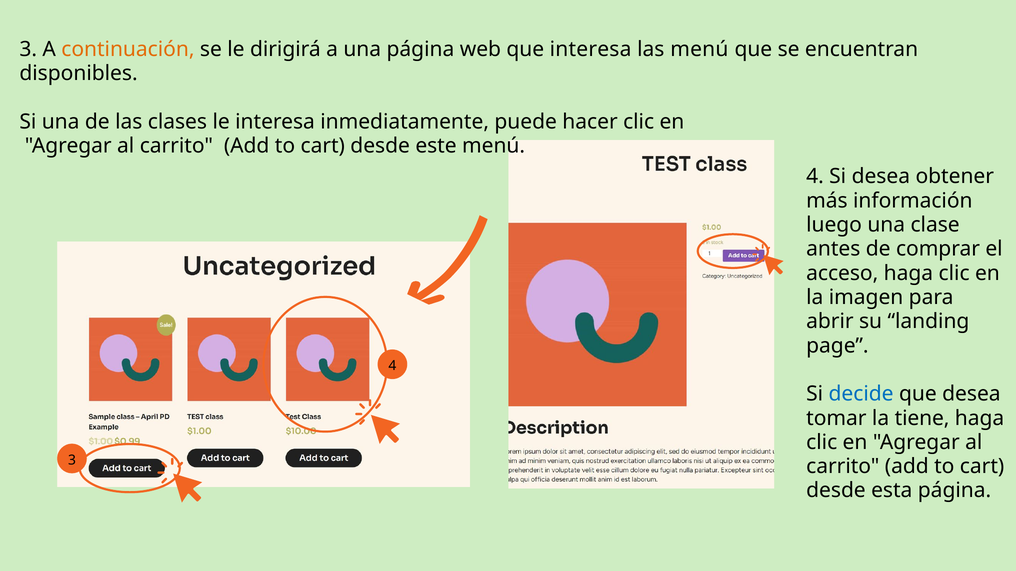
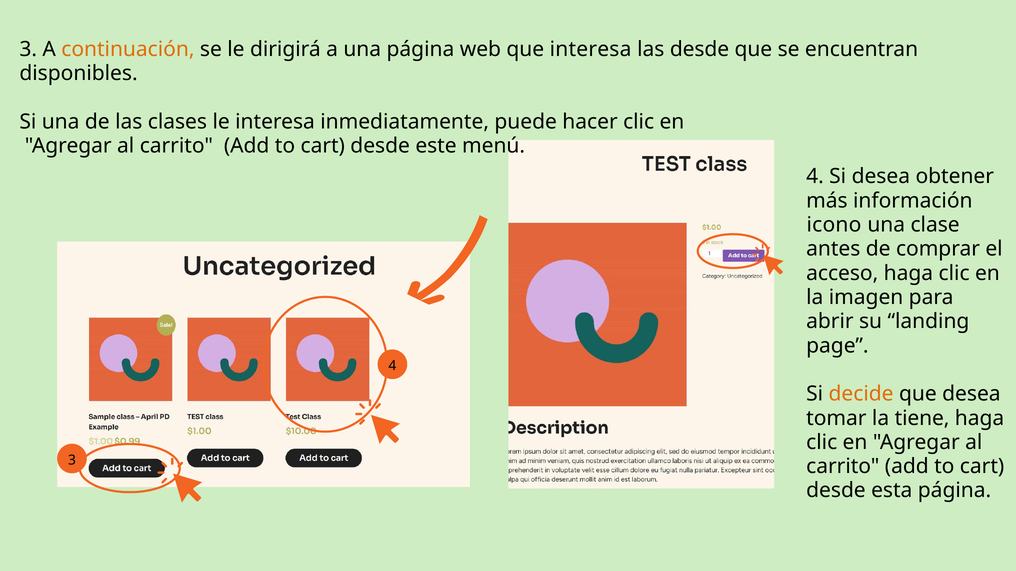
las menú: menú -> desde
luego: luego -> icono
decide colour: blue -> orange
